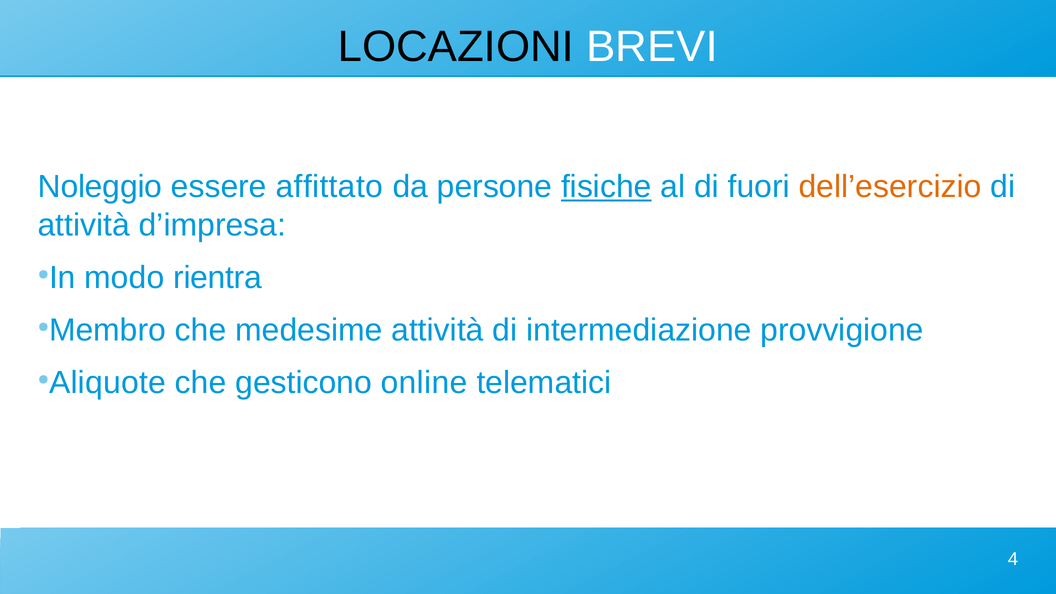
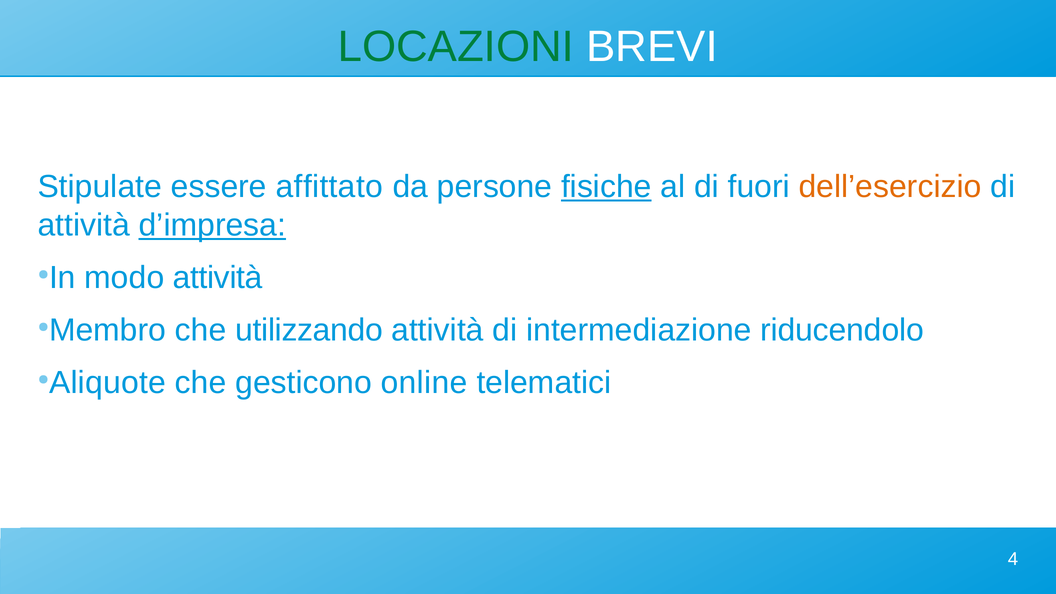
LOCAZIONI colour: black -> green
Noleggio: Noleggio -> Stipulate
d’impresa underline: none -> present
modo rientra: rientra -> attività
medesime: medesime -> utilizzando
provvigione: provvigione -> riducendolo
